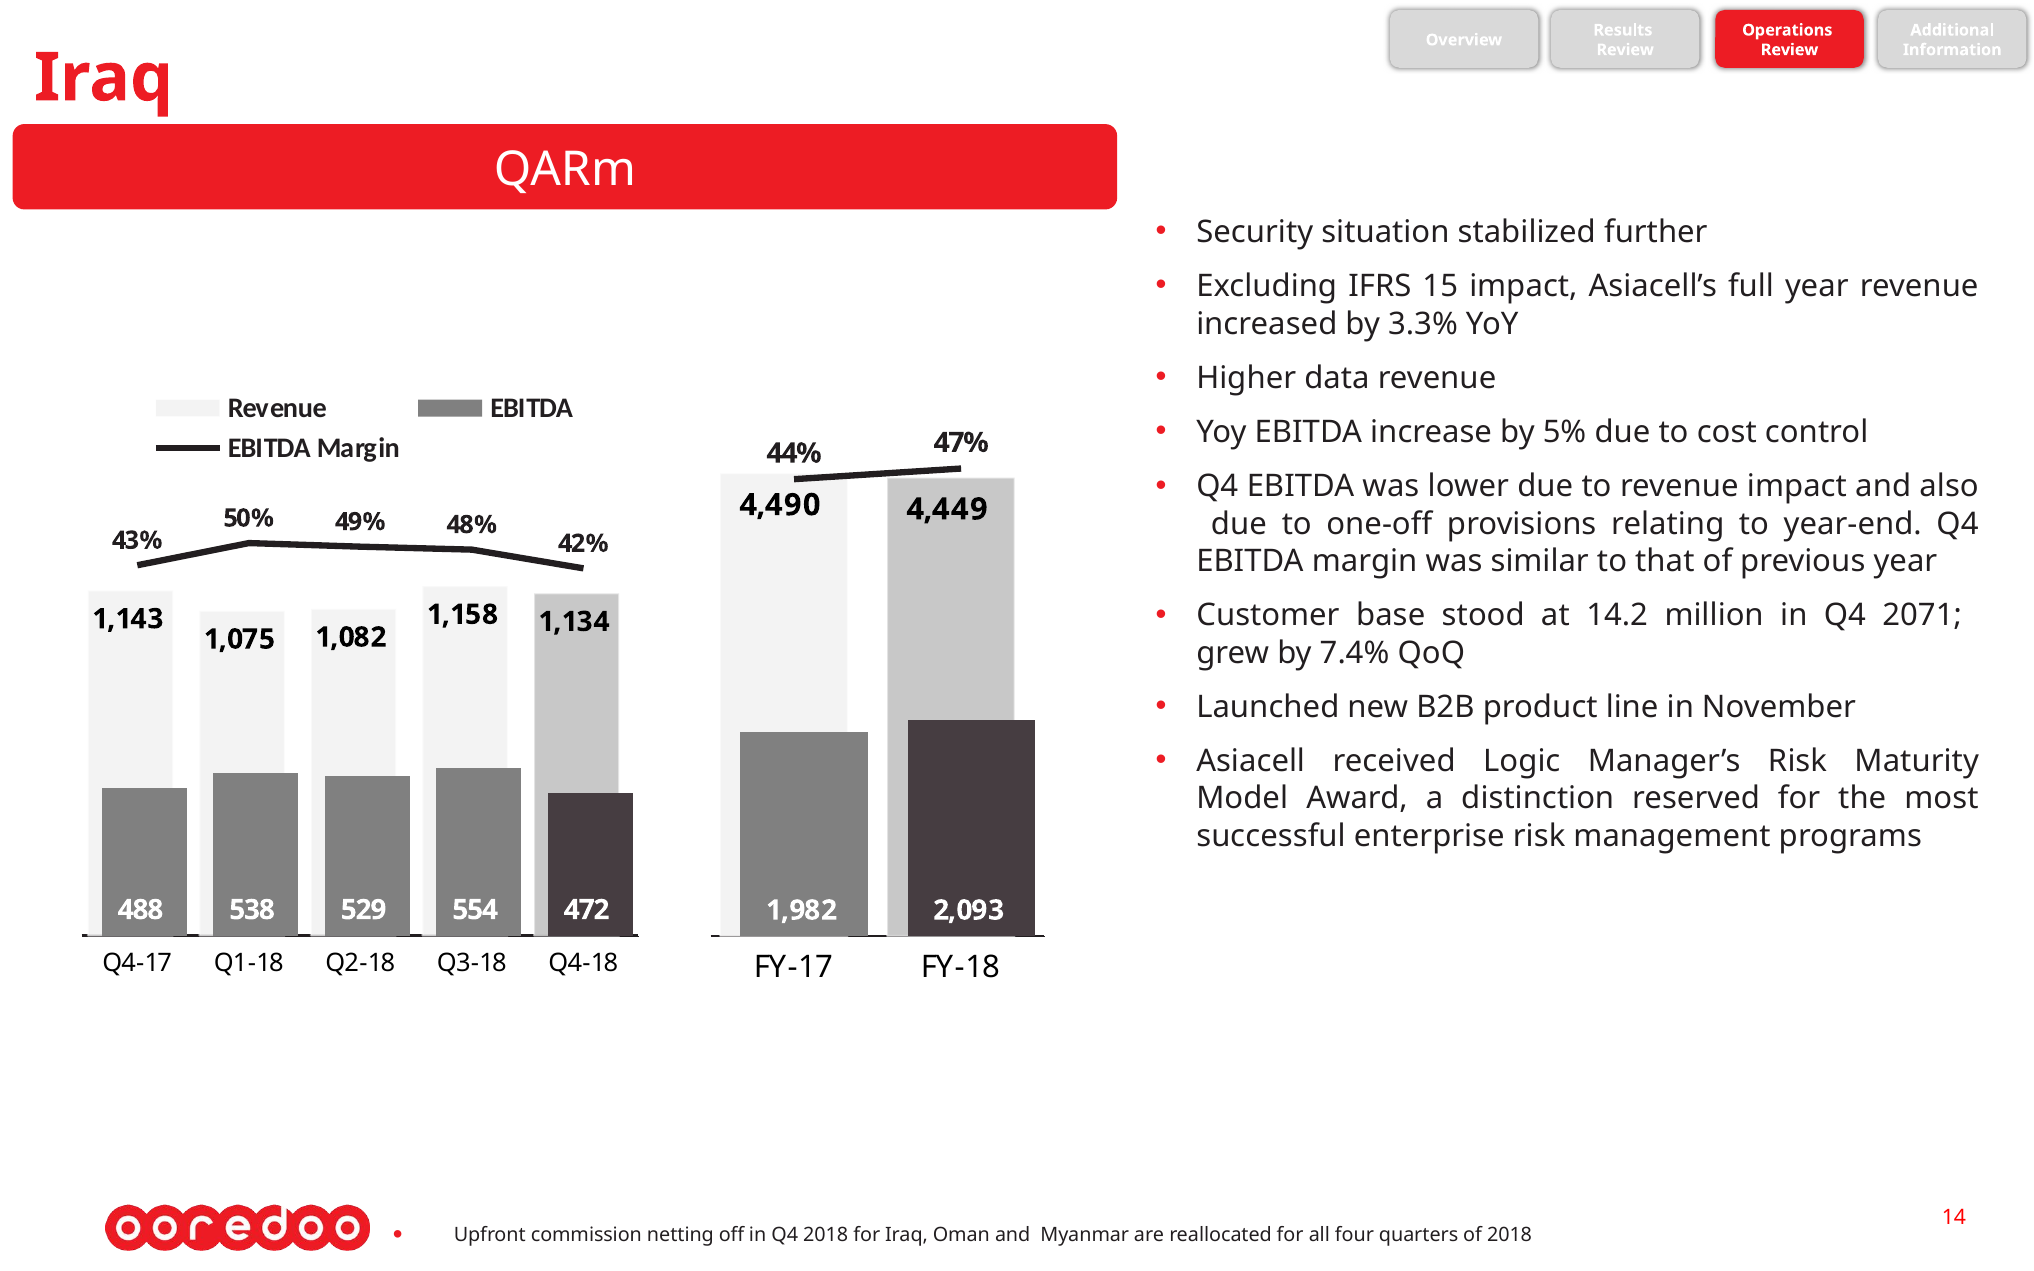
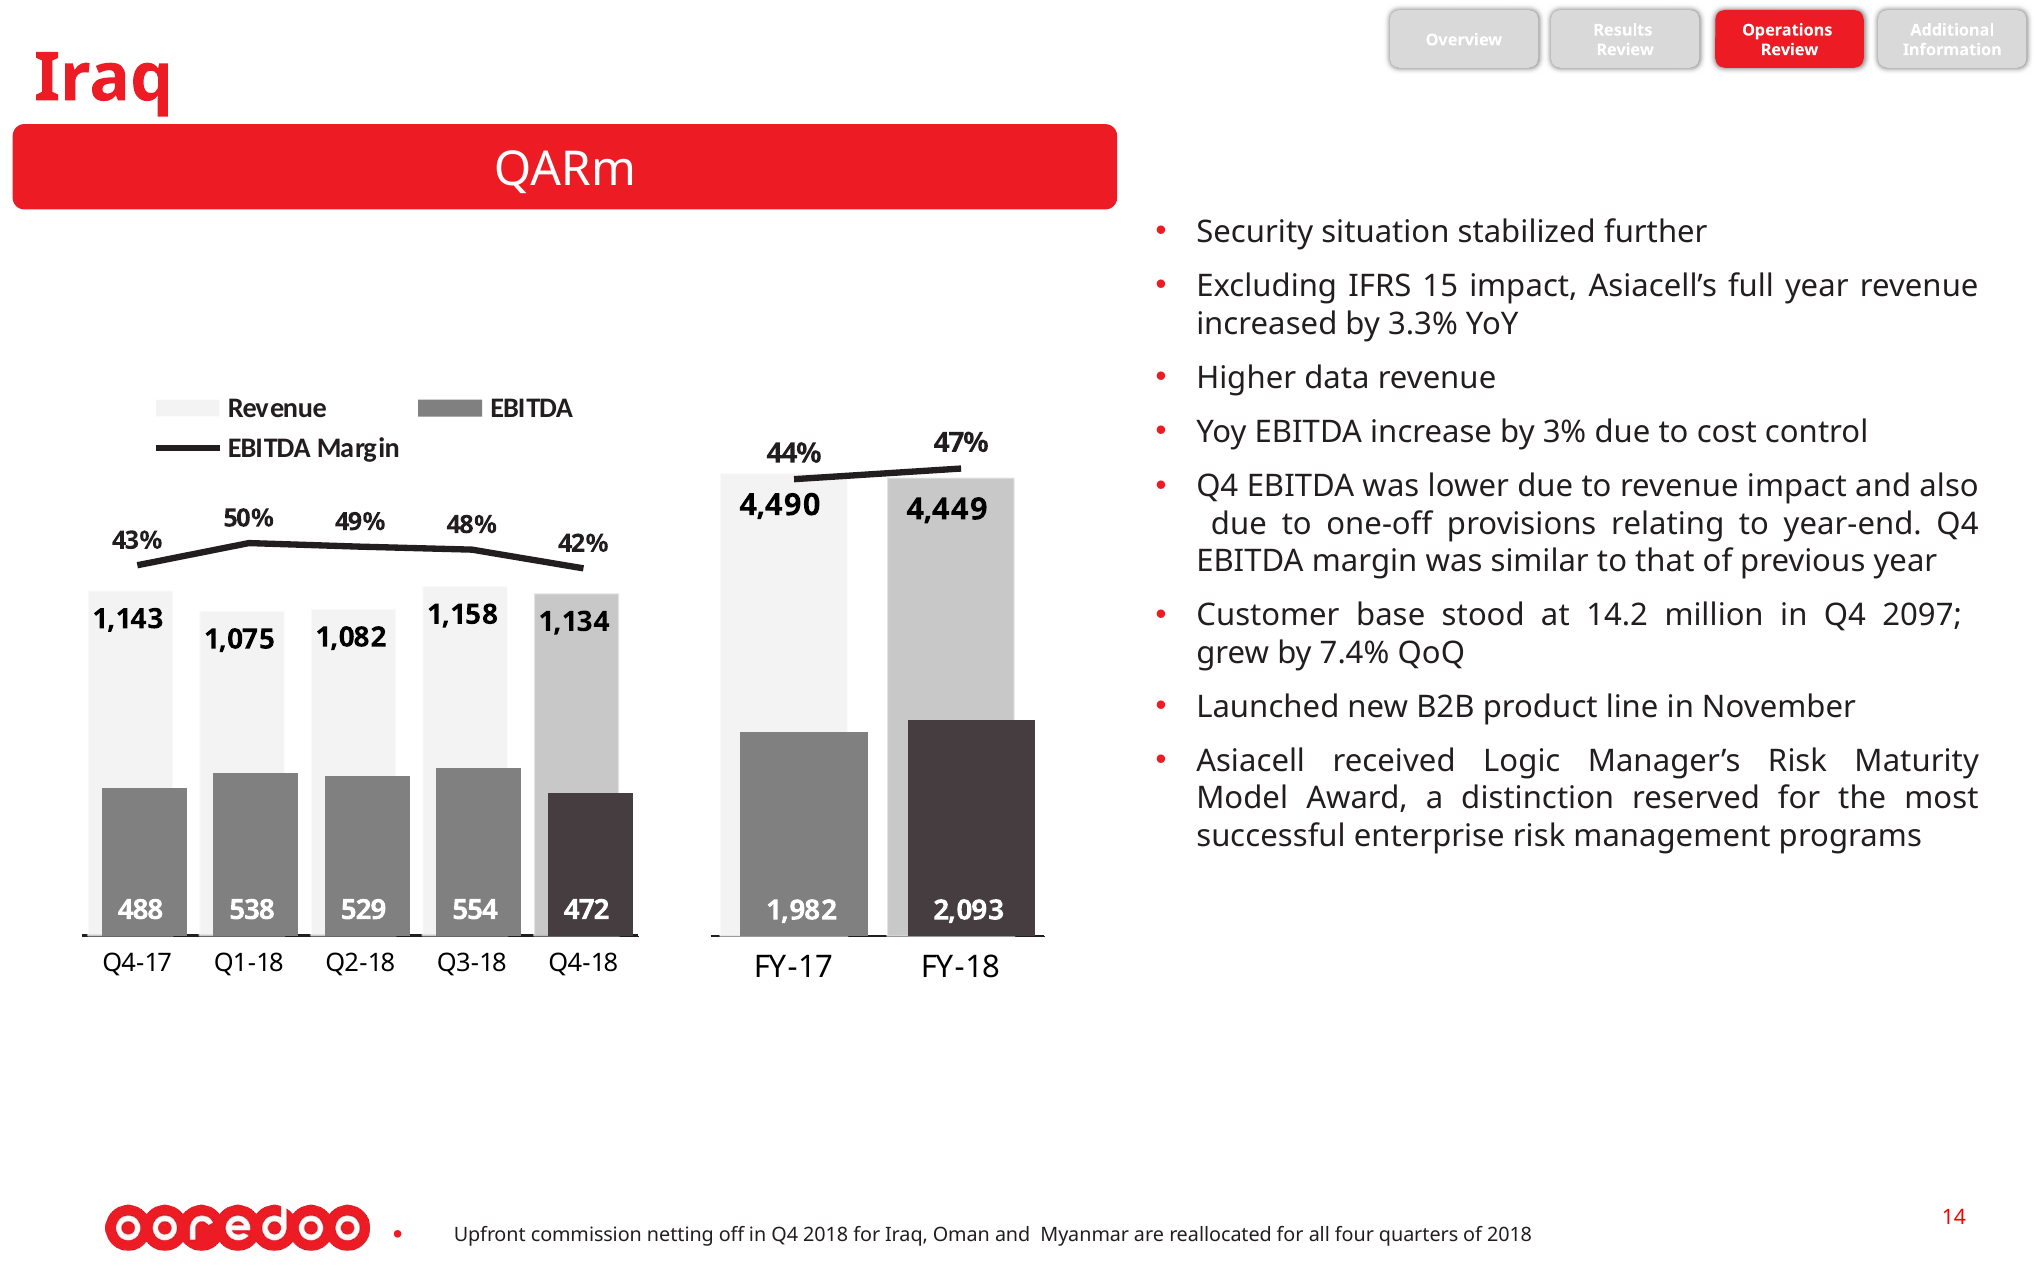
5%: 5% -> 3%
2071: 2071 -> 2097
